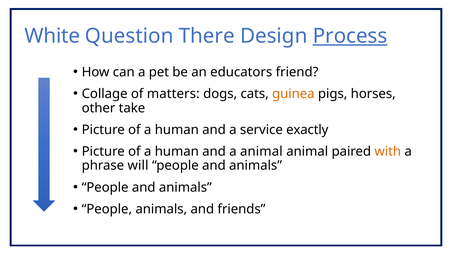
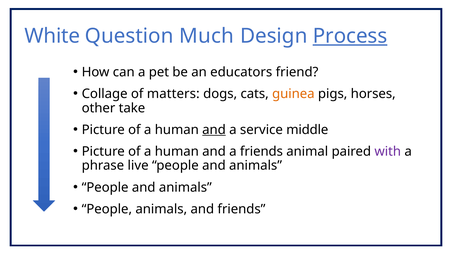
There: There -> Much
and at (214, 130) underline: none -> present
exactly: exactly -> middle
a animal: animal -> friends
with colour: orange -> purple
will: will -> live
